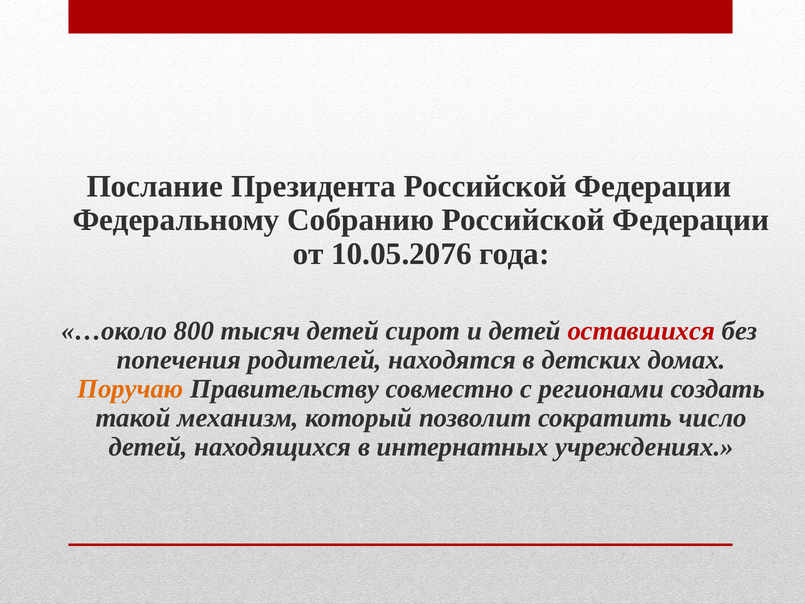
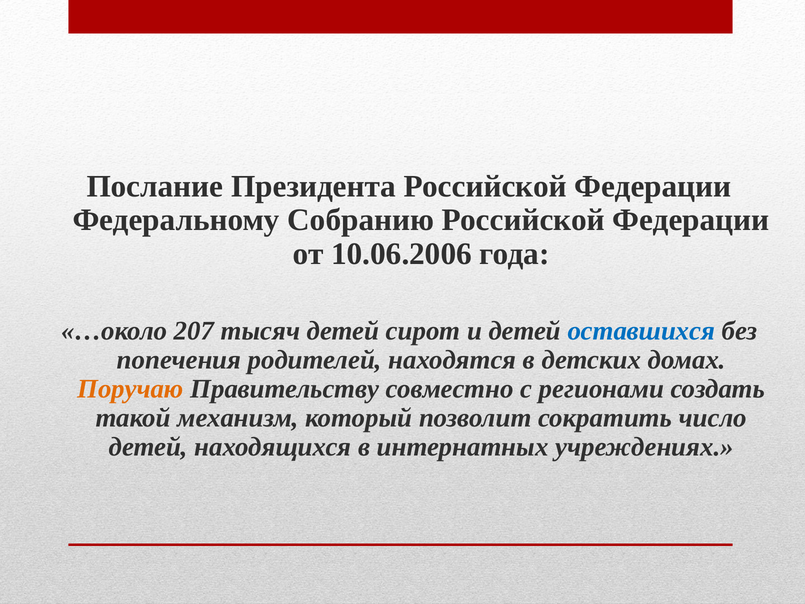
10.05.2076: 10.05.2076 -> 10.06.2006
800: 800 -> 207
оставшихся colour: red -> blue
